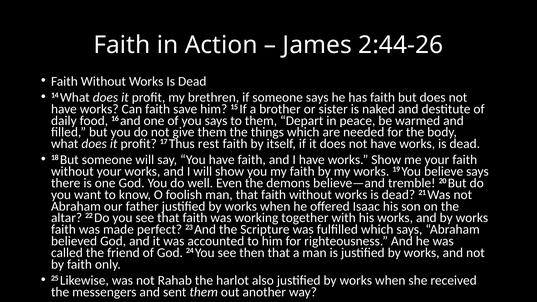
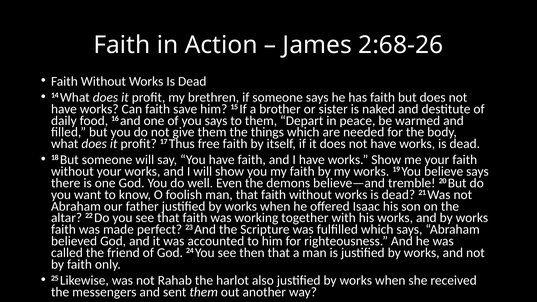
2:44-26: 2:44-26 -> 2:68-26
rest: rest -> free
